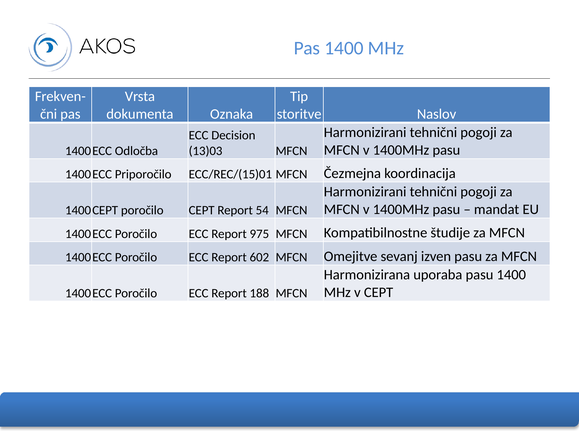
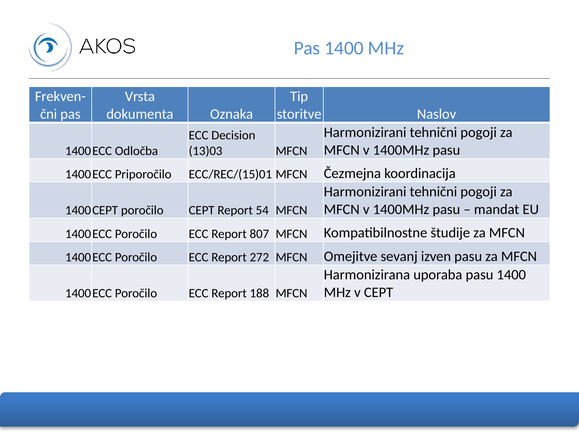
975: 975 -> 807
602: 602 -> 272
